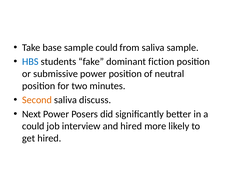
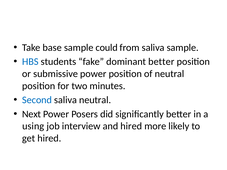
dominant fiction: fiction -> better
Second colour: orange -> blue
saliva discuss: discuss -> neutral
could at (33, 126): could -> using
